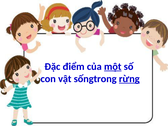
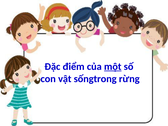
rừng underline: present -> none
